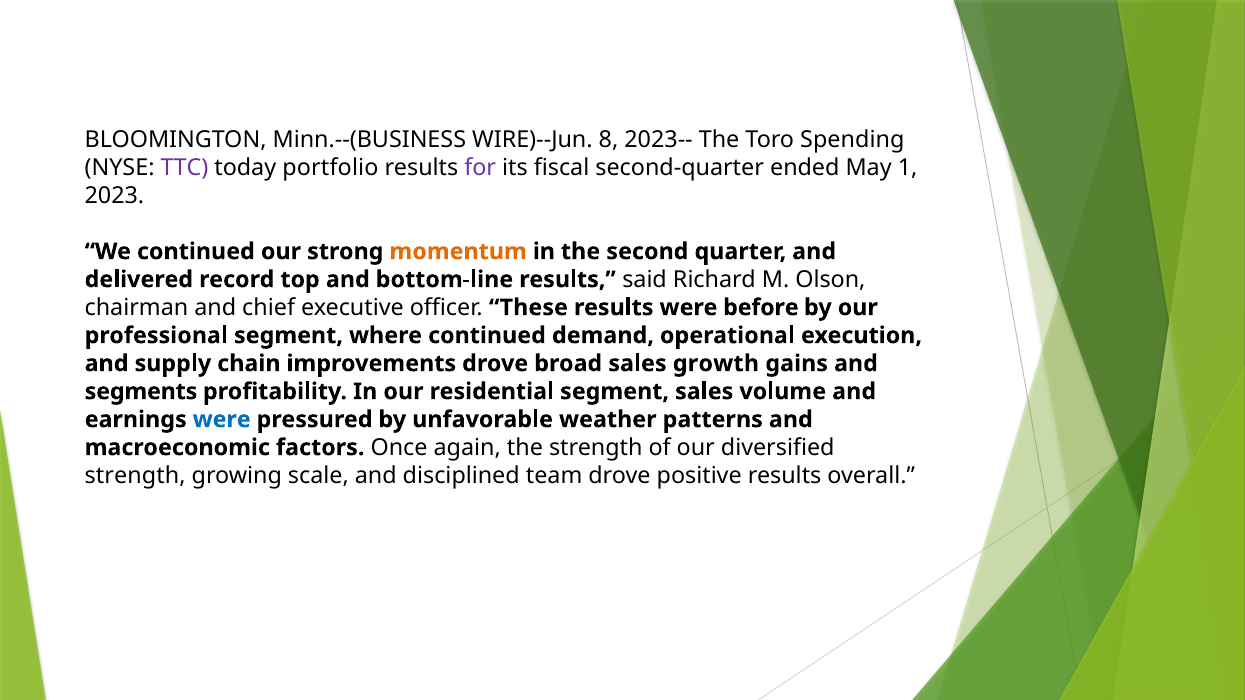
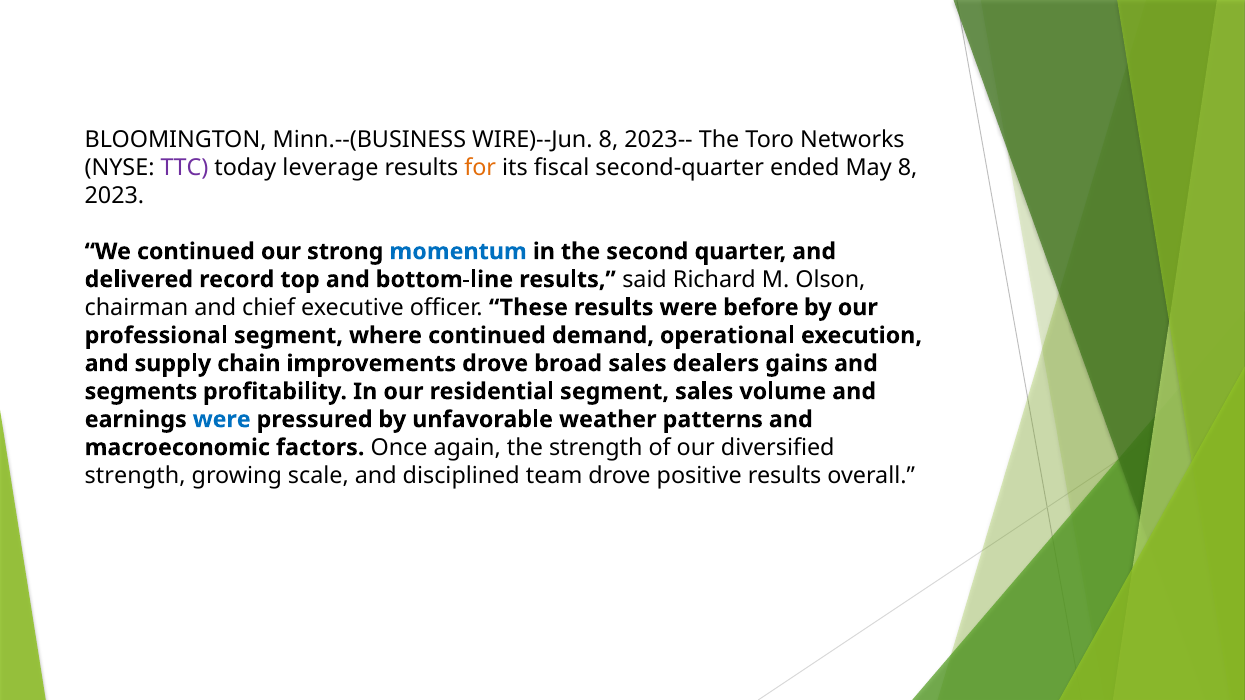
Spending: Spending -> Networks
portfolio: portfolio -> leverage
for colour: purple -> orange
May 1: 1 -> 8
momentum colour: orange -> blue
growth: growth -> dealers
